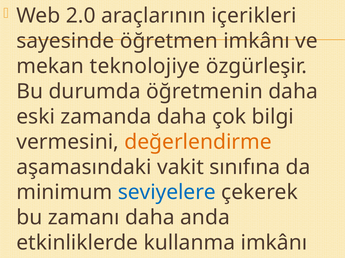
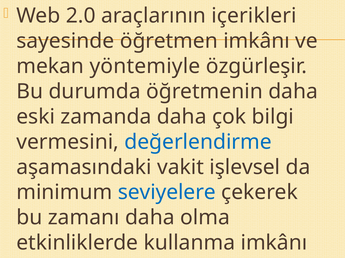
teknolojiye: teknolojiye -> yöntemiyle
değerlendirme colour: orange -> blue
sınıfına: sınıfına -> işlevsel
anda: anda -> olma
